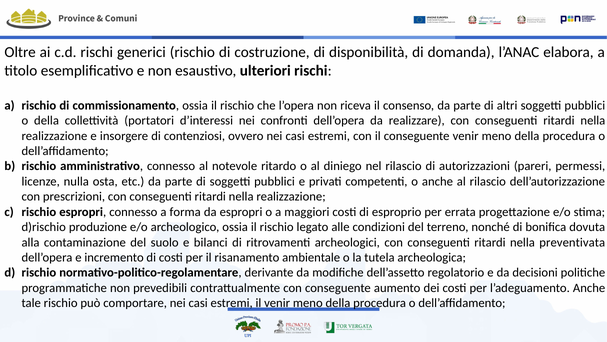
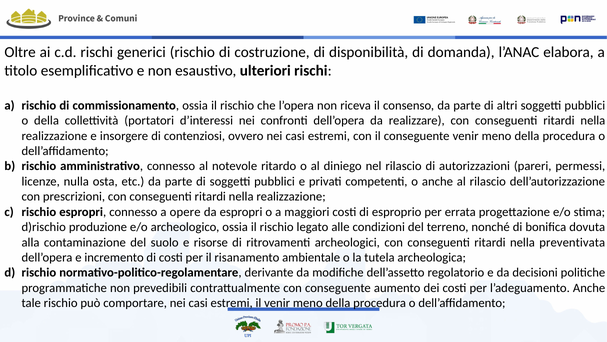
forma: forma -> opere
bilanci: bilanci -> risorse
